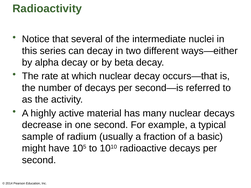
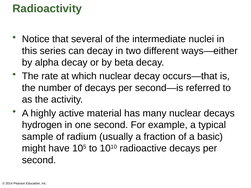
decrease: decrease -> hydrogen
